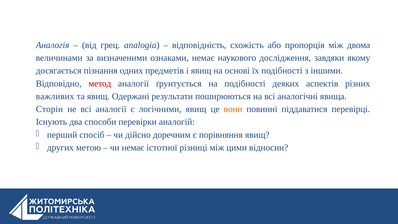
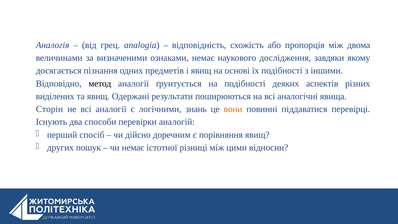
метод colour: red -> black
важливих: важливих -> виділених
логічними явищ: явищ -> знань
метою: метою -> пошук
